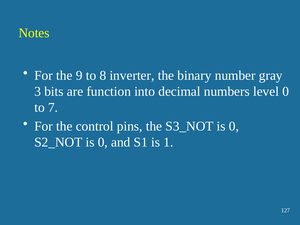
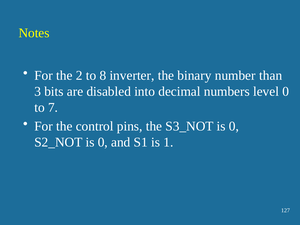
9: 9 -> 2
gray: gray -> than
function: function -> disabled
